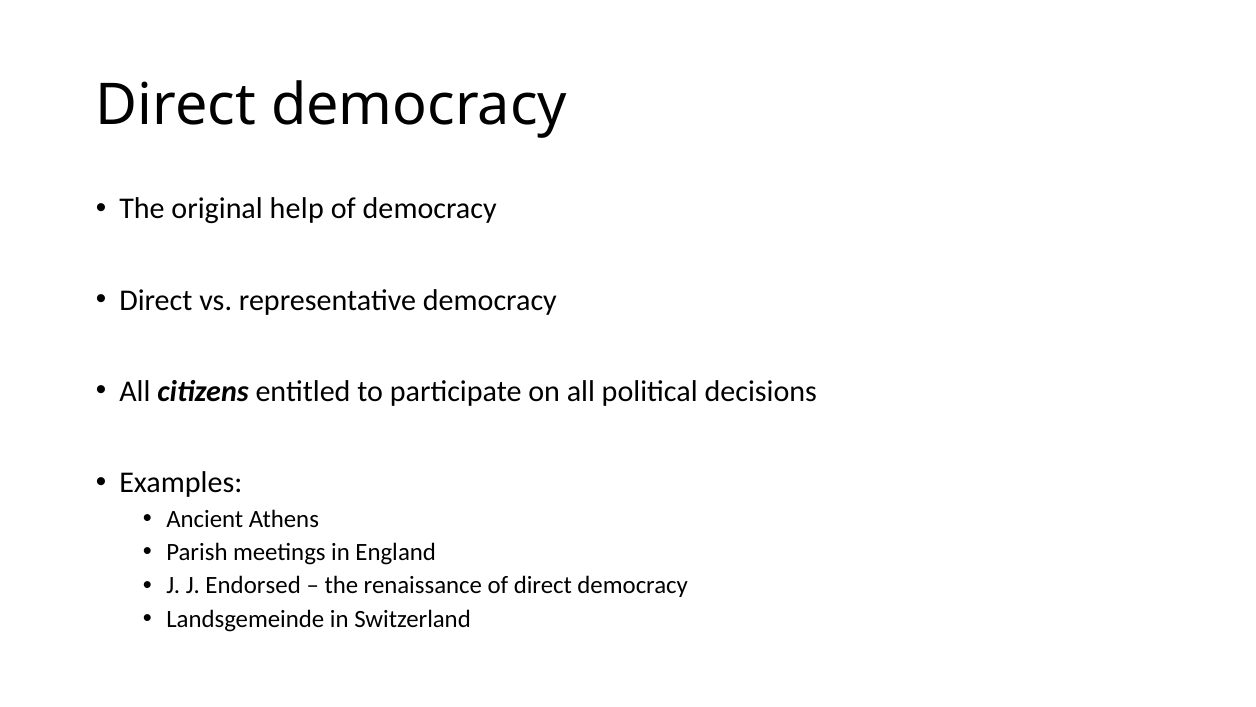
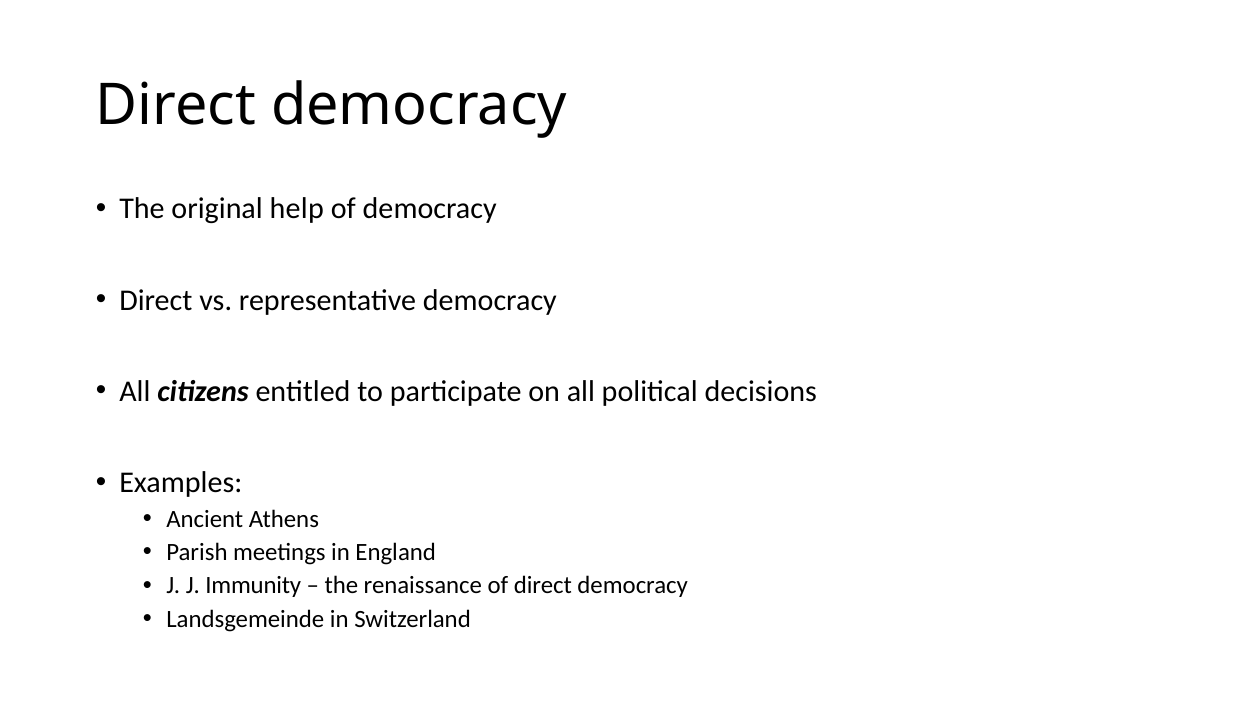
Endorsed: Endorsed -> Immunity
